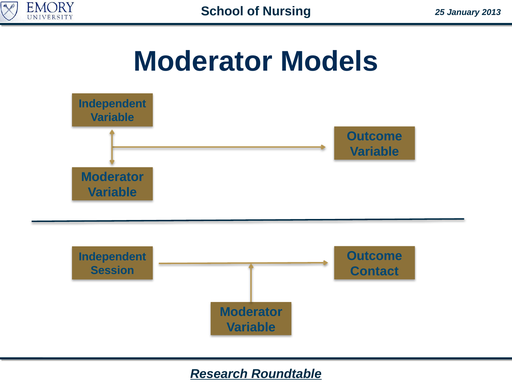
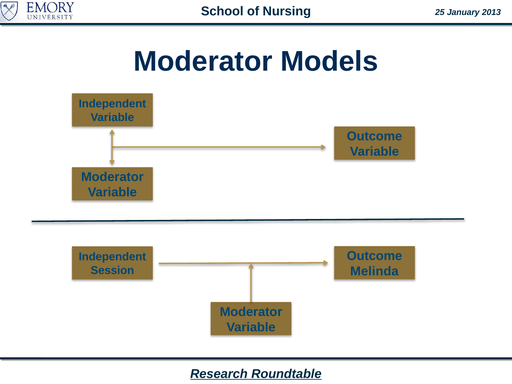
Contact: Contact -> Melinda
